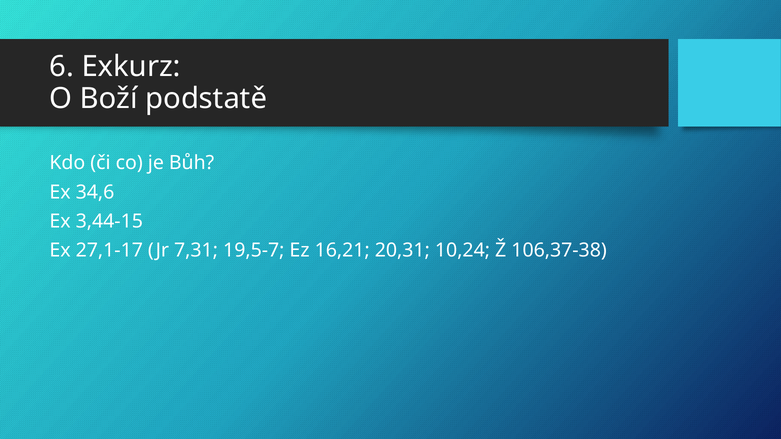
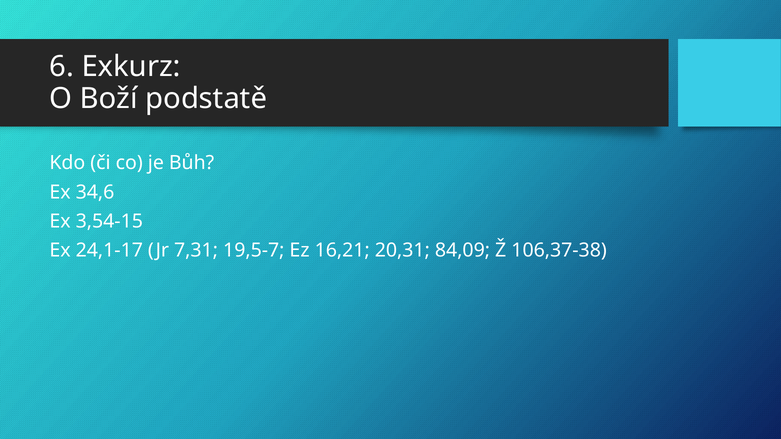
3,44-15: 3,44-15 -> 3,54-15
27,1-17: 27,1-17 -> 24,1-17
10,24: 10,24 -> 84,09
